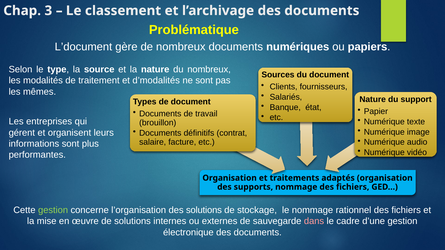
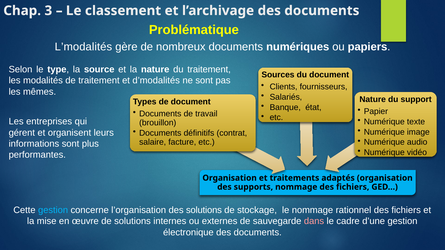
L’document: L’document -> L’modalités
du nombreux: nombreux -> traitement
gestion at (53, 210) colour: light green -> light blue
